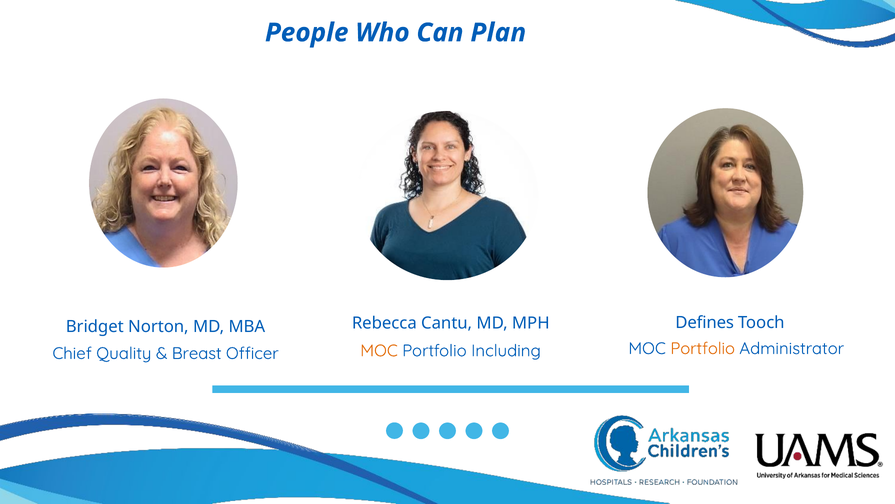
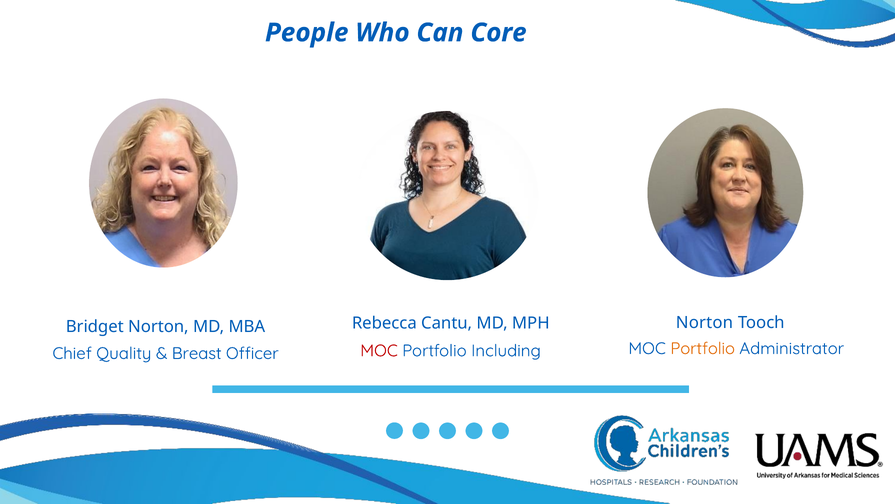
Plan: Plan -> Core
MPH Defines: Defines -> Norton
MOC at (379, 350) colour: orange -> red
